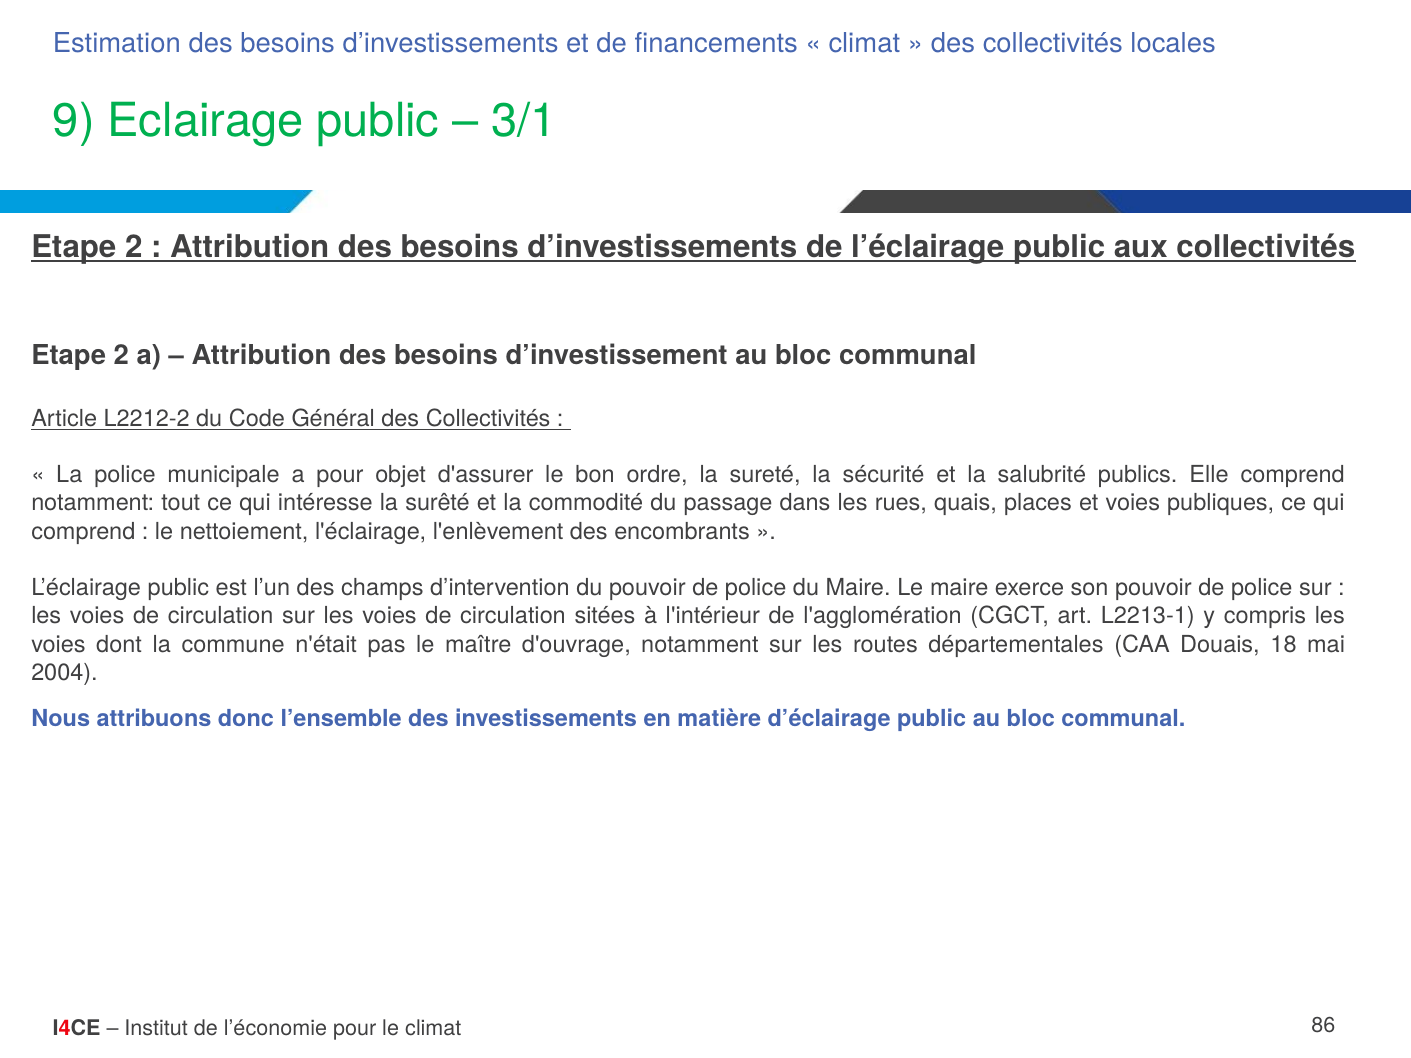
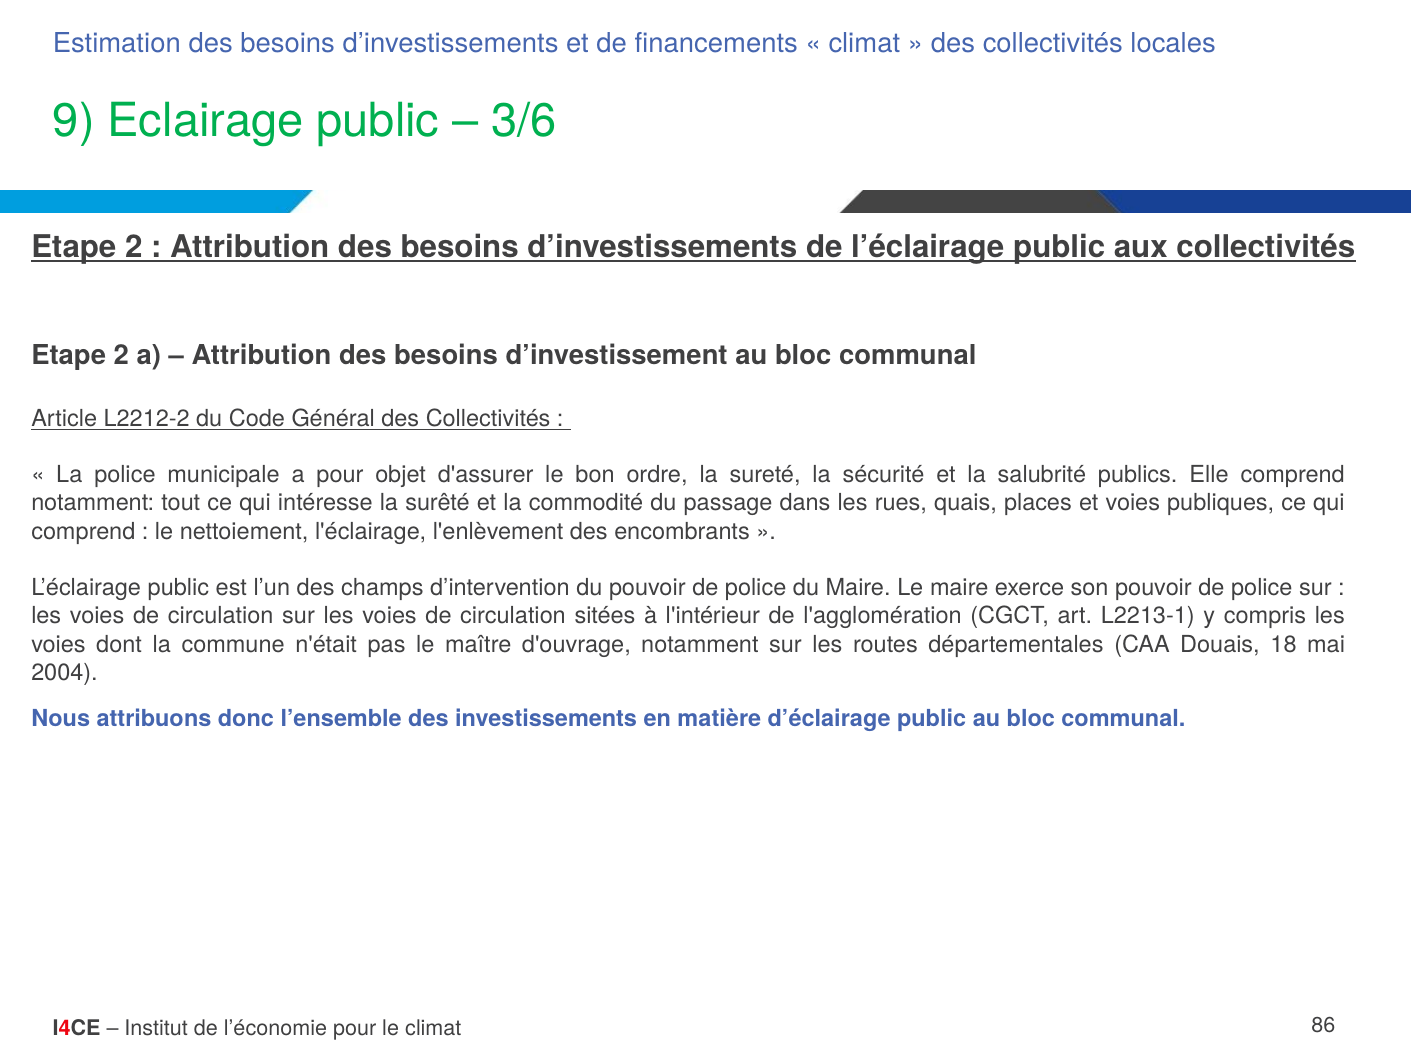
3/1: 3/1 -> 3/6
